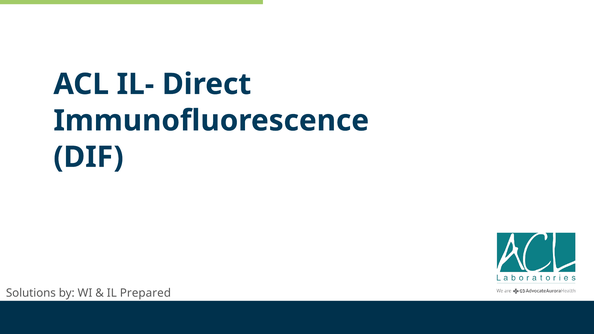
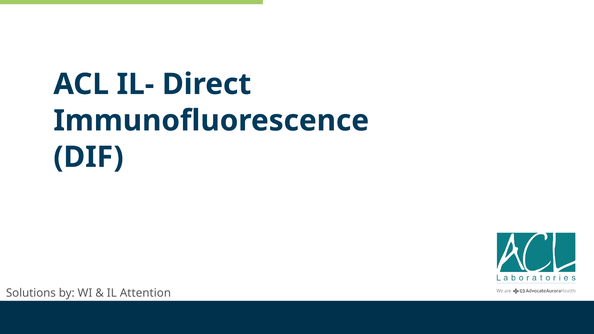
Prepared: Prepared -> Attention
